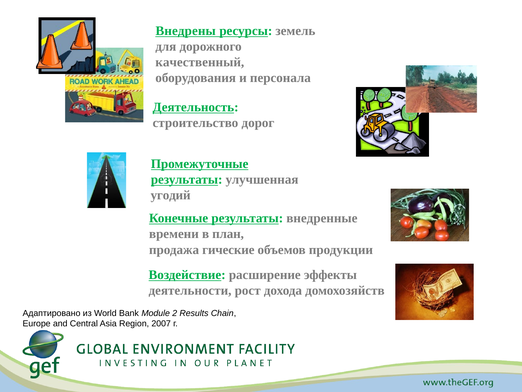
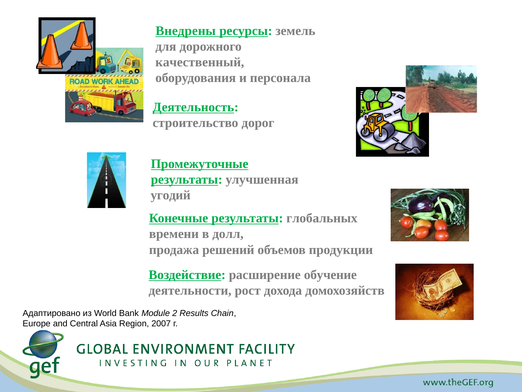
внедренные: внедренные -> глобальных
план: план -> долл
гические: гические -> решений
эффекты: эффекты -> обучение
